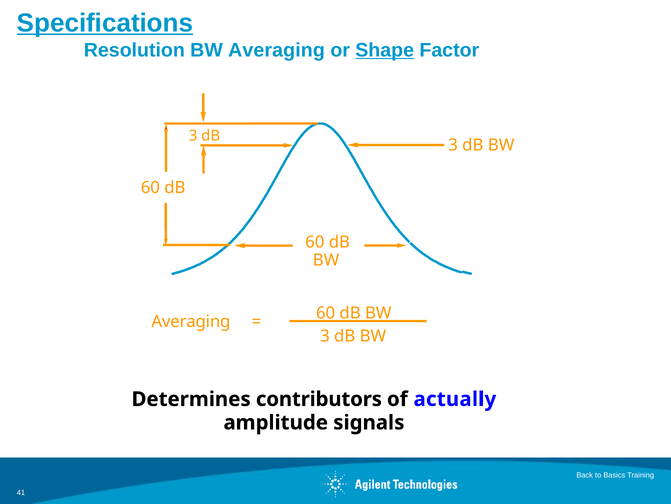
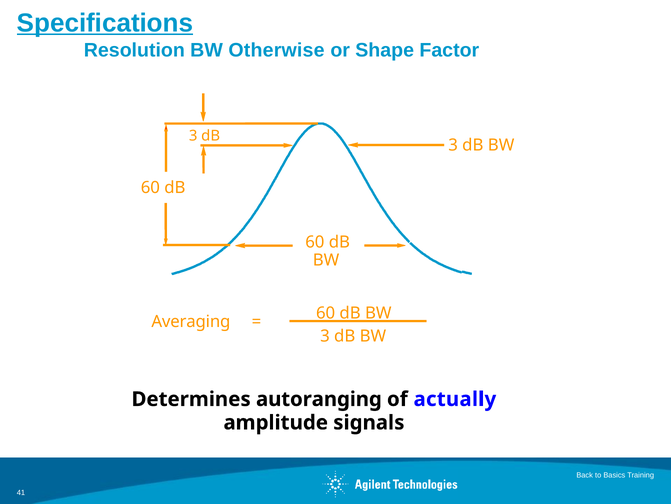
Resolution BW Averaging: Averaging -> Otherwise
Shape underline: present -> none
contributors: contributors -> autoranging
